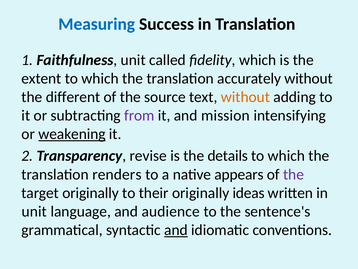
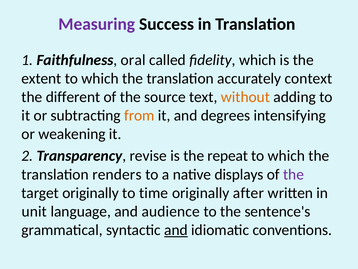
Measuring colour: blue -> purple
Faithfulness unit: unit -> oral
accurately without: without -> context
from colour: purple -> orange
mission: mission -> degrees
weakening underline: present -> none
details: details -> repeat
appears: appears -> displays
their: their -> time
ideas: ideas -> after
